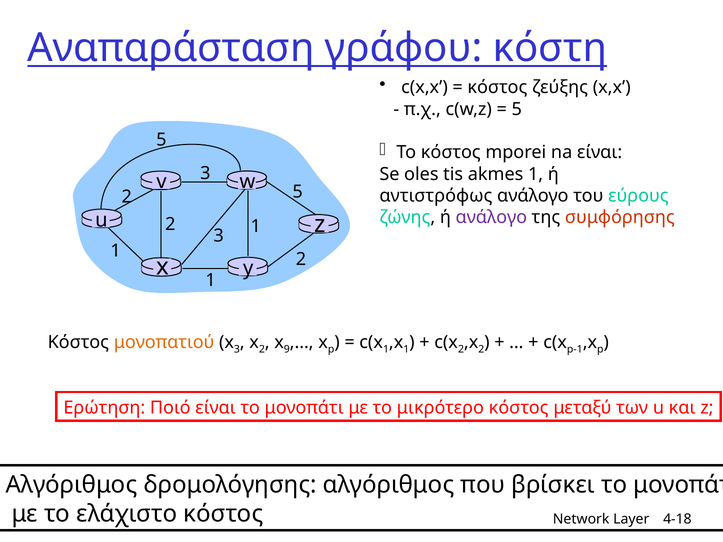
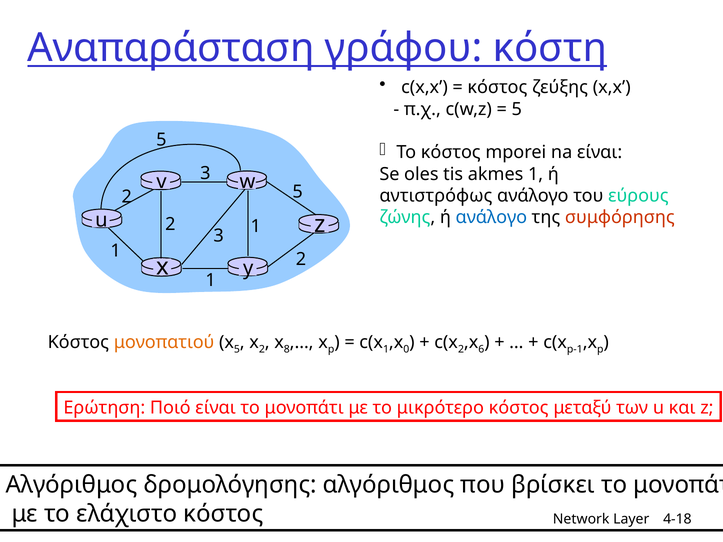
ανάλογο at (491, 218) colour: purple -> blue
x 3: 3 -> 5
9: 9 -> 8
1 at (406, 350): 1 -> 0
2 at (481, 350): 2 -> 6
